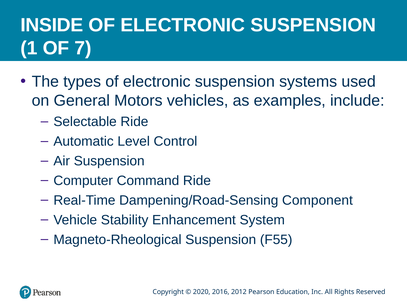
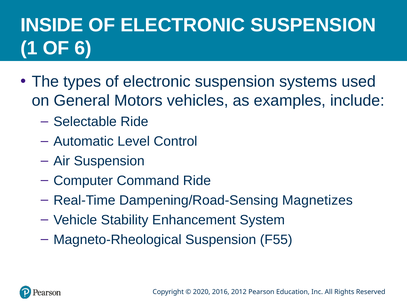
7: 7 -> 6
Component: Component -> Magnetizes
